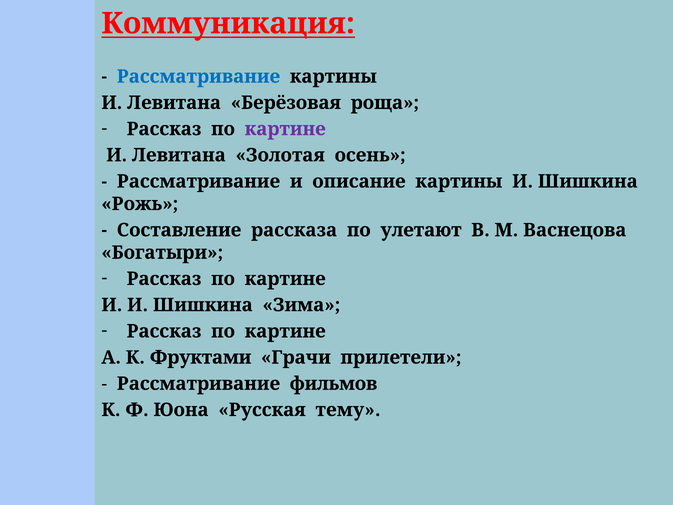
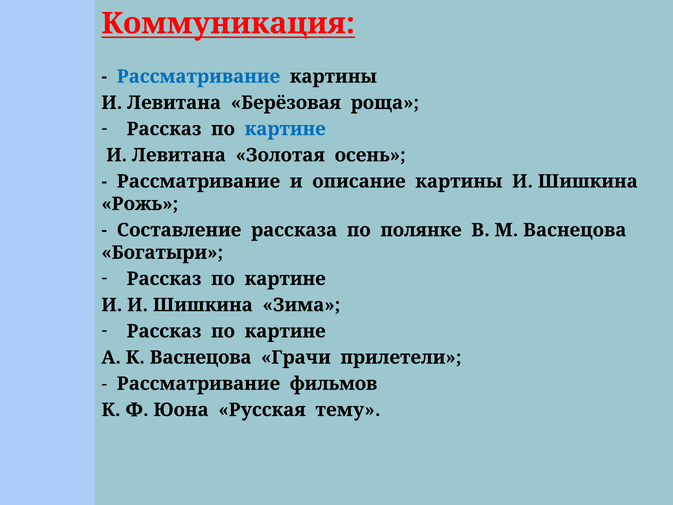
картине at (285, 129) colour: purple -> blue
улетают: улетают -> полянке
К Фруктами: Фруктами -> Васнецова
